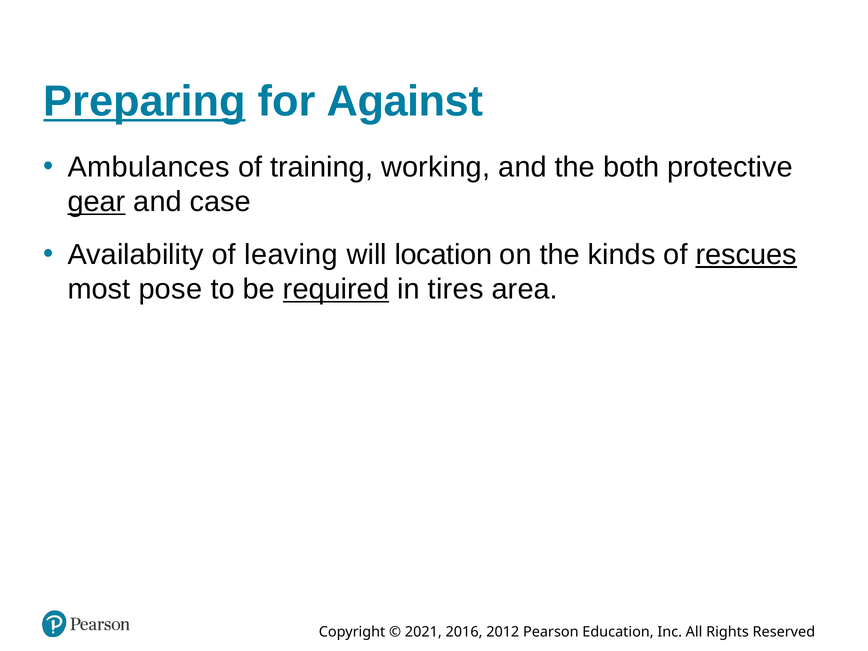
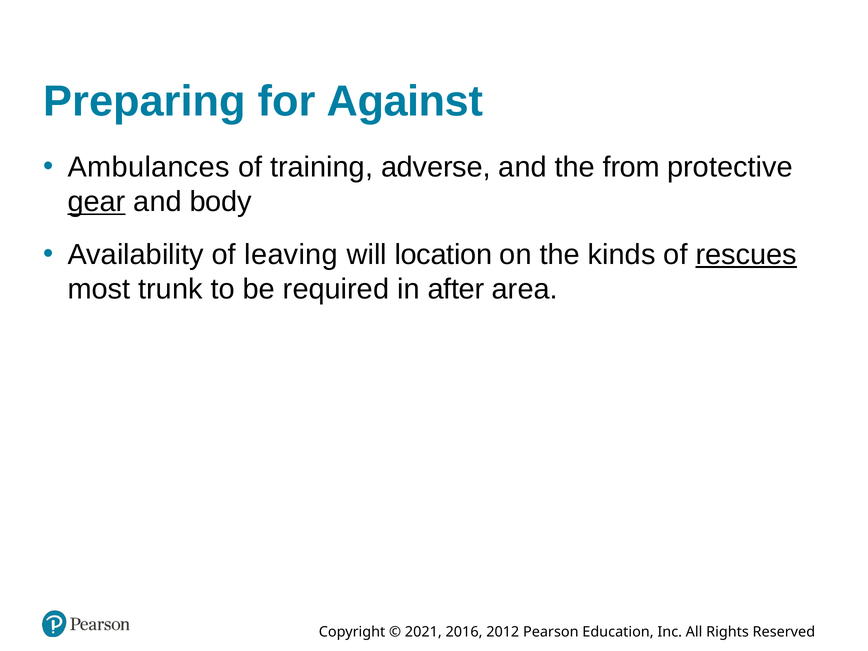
Preparing underline: present -> none
working: working -> adverse
both: both -> from
case: case -> body
pose: pose -> trunk
required underline: present -> none
tires: tires -> after
